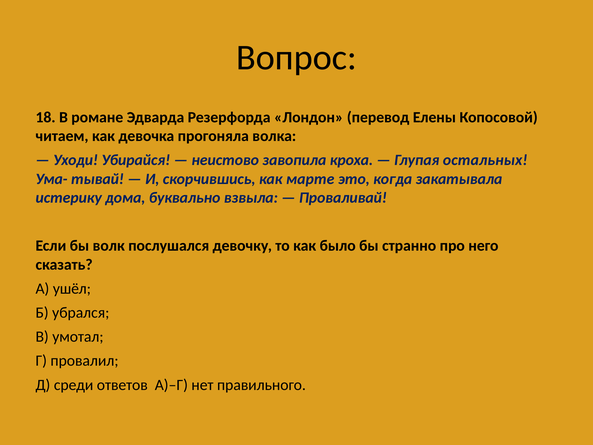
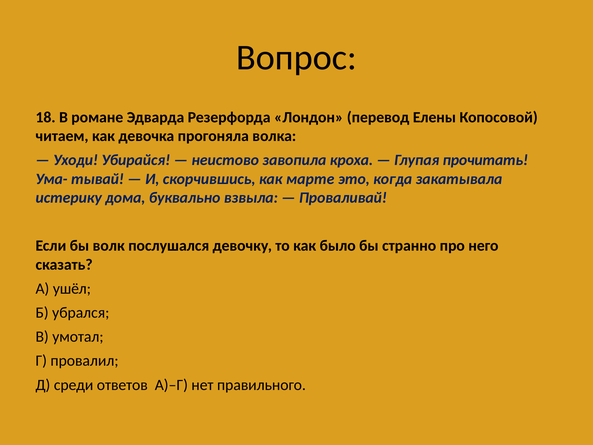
остальных: остальных -> прочитать
